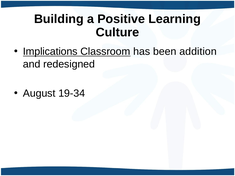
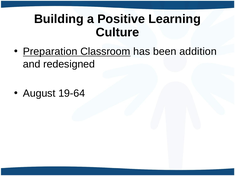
Implications: Implications -> Preparation
19-34: 19-34 -> 19-64
